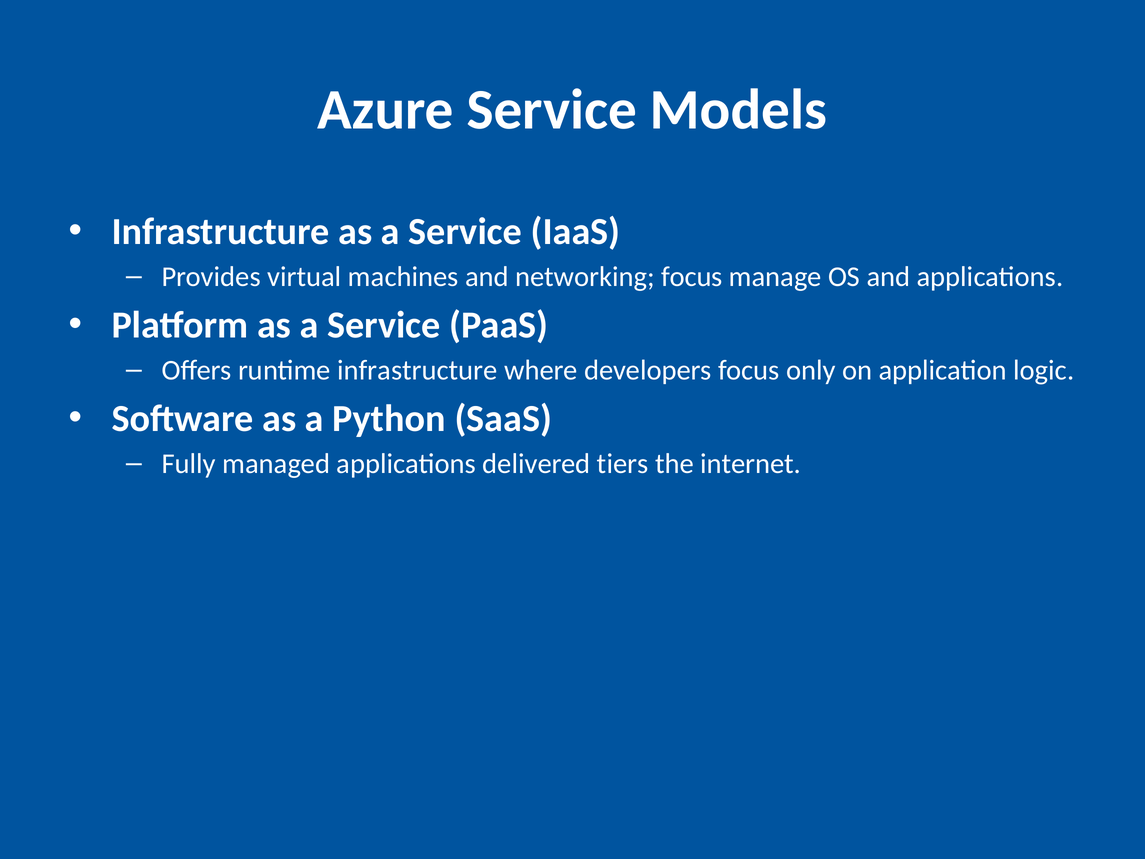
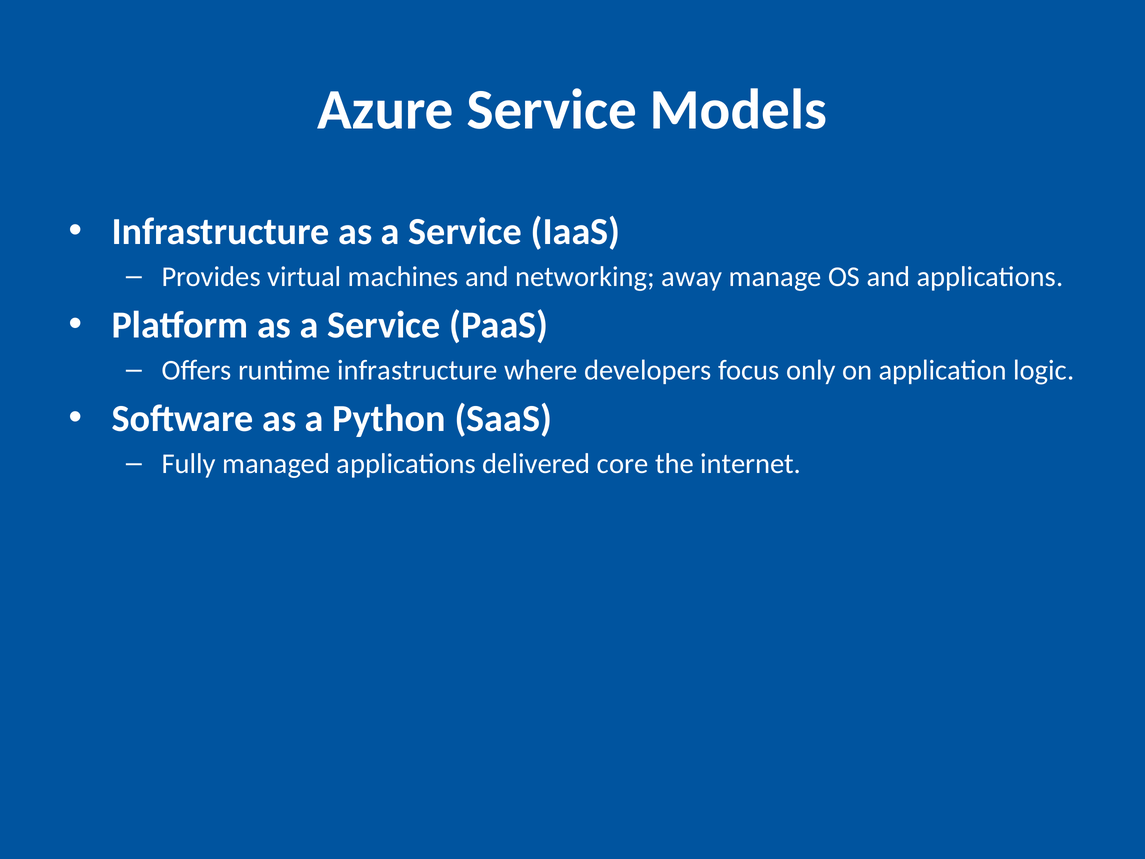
networking focus: focus -> away
tiers: tiers -> core
